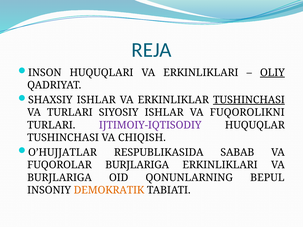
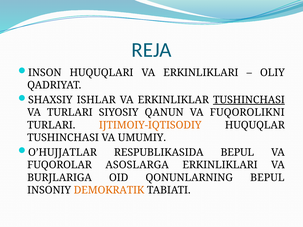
OLIY underline: present -> none
SIYOSIY ISHLAR: ISHLAR -> QANUN
IJTIMOIY-IQTISODIY colour: purple -> orange
CHIQISH: CHIQISH -> UMUMIY
RESPUBLIKASIDA SABAB: SABAB -> BEPUL
FUQOROLAR BURJLARIGA: BURJLARIGA -> ASOSLARGA
